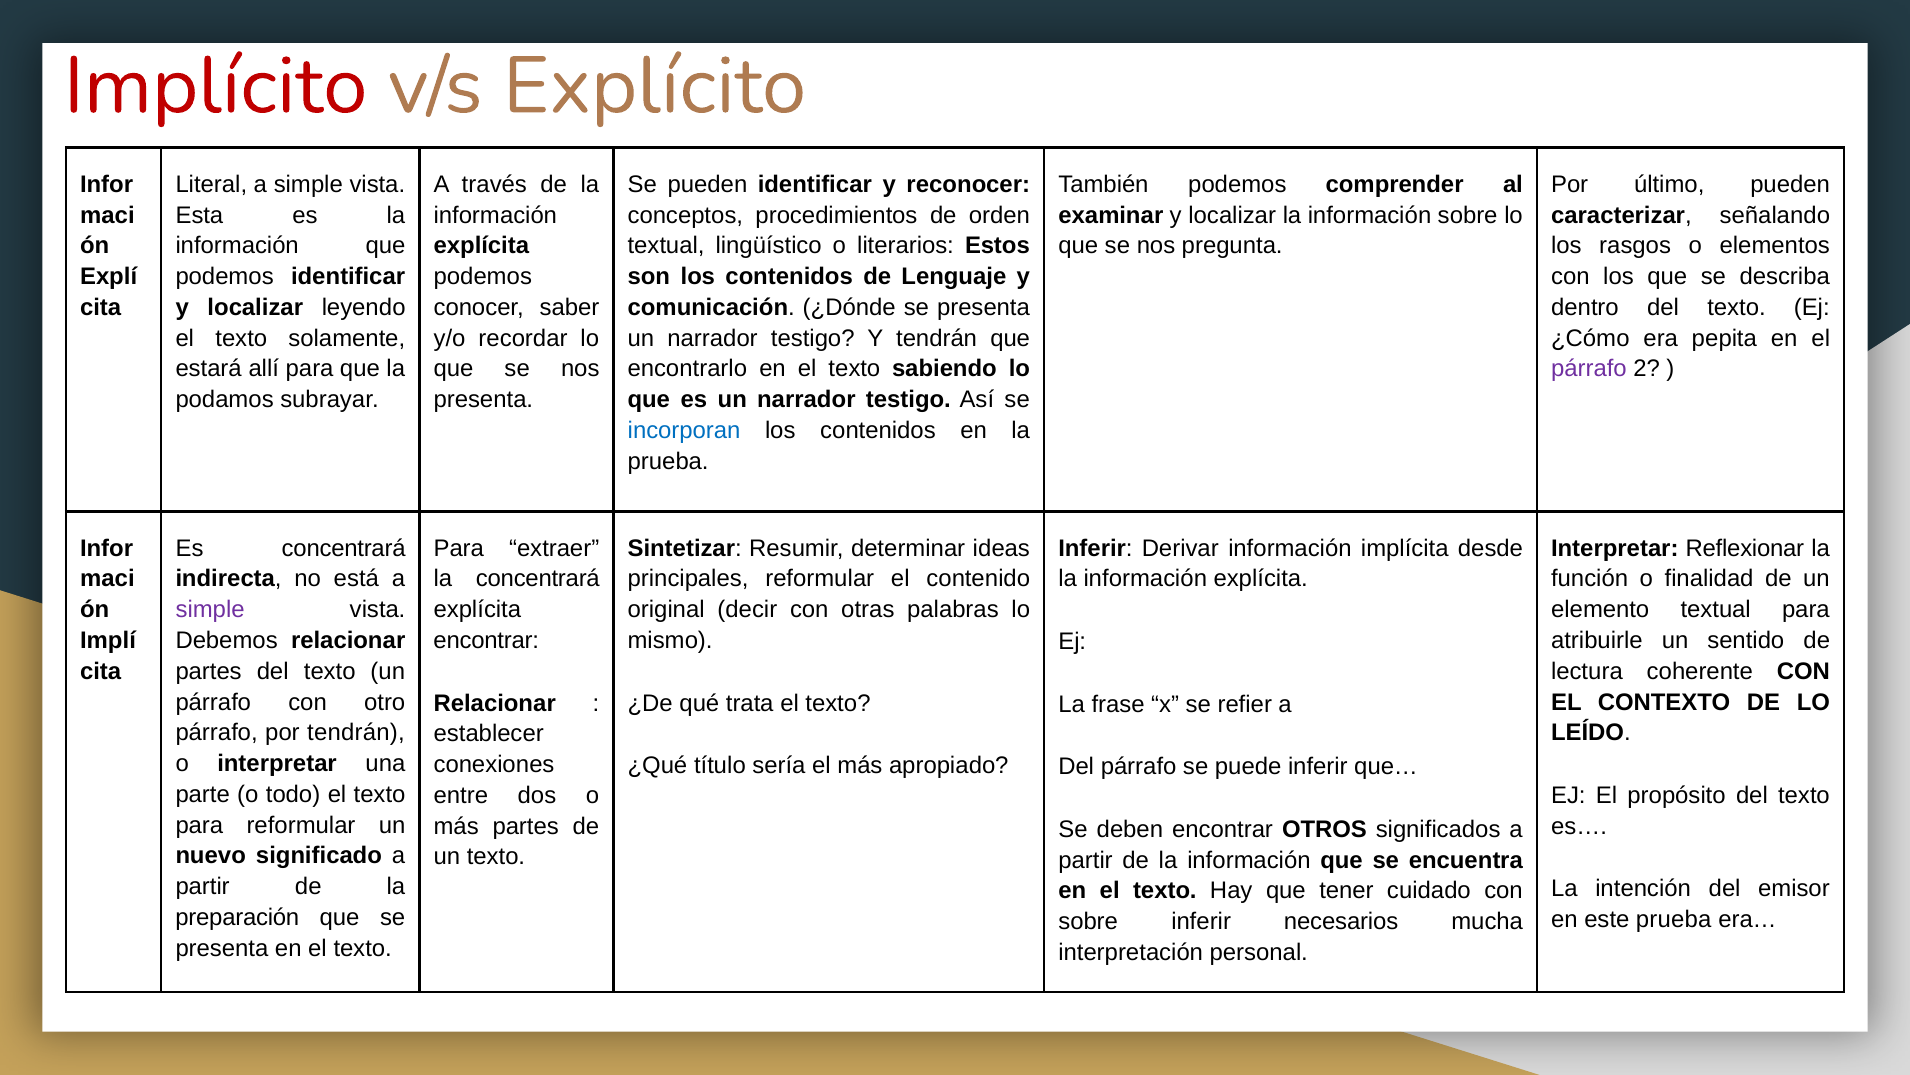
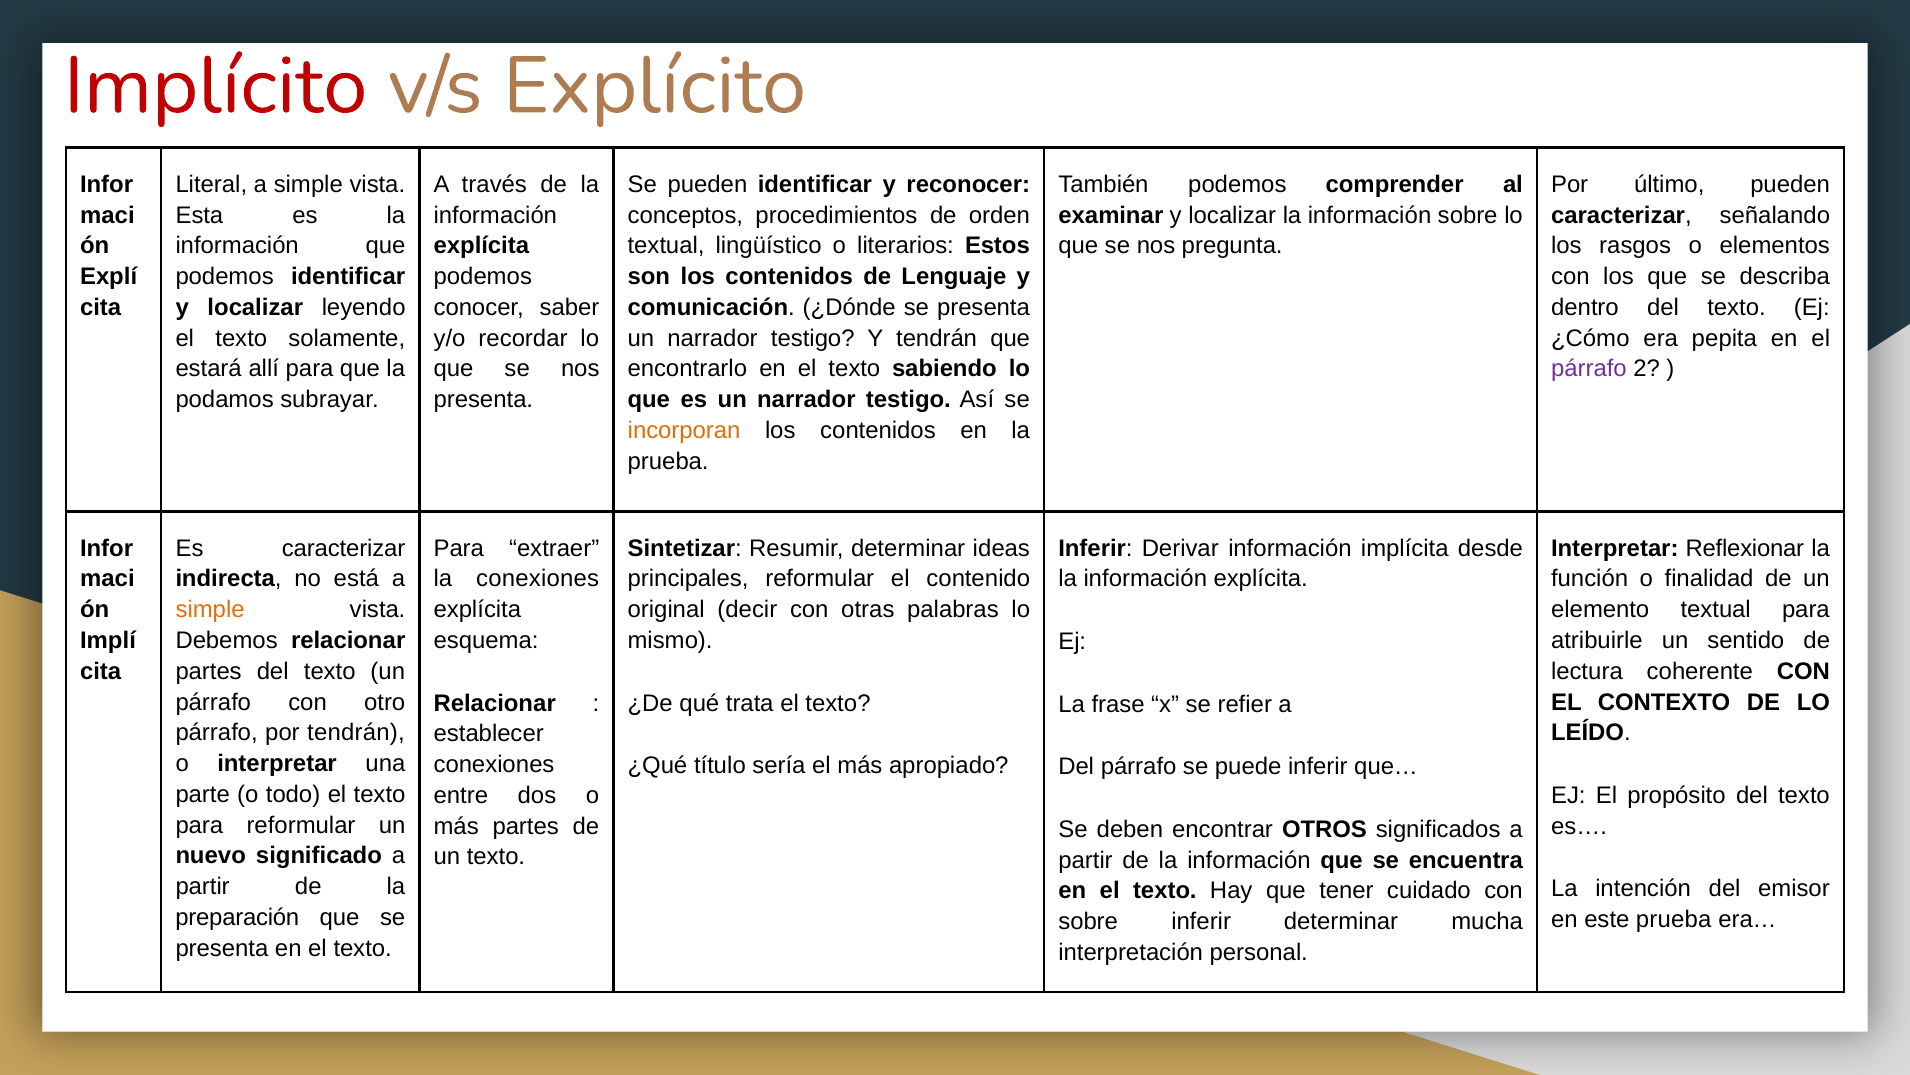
incorporan colour: blue -> orange
Es concentrará: concentrará -> caracterizar
la concentrará: concentrará -> conexiones
simple at (210, 609) colour: purple -> orange
encontrar at (486, 640): encontrar -> esquema
inferir necesarios: necesarios -> determinar
